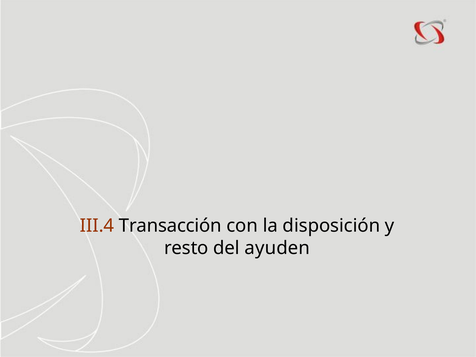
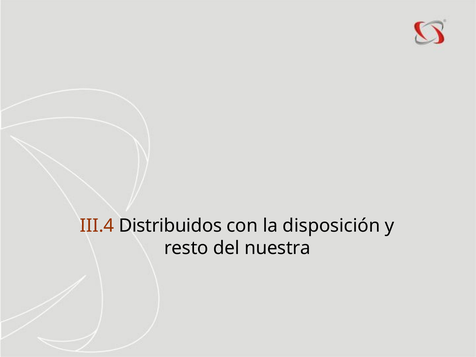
Transacción: Transacción -> Distribuidos
ayuden: ayuden -> nuestra
